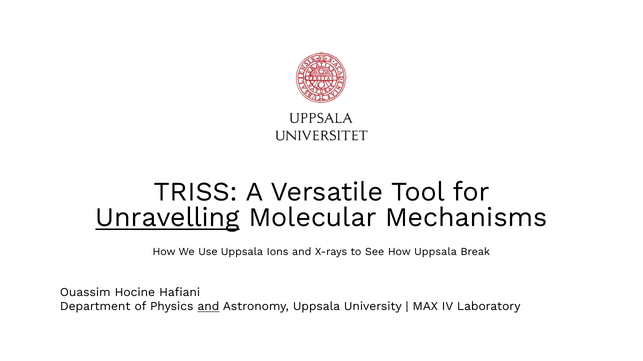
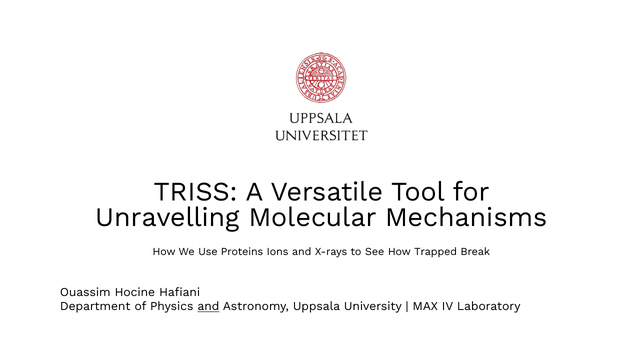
Unravelling underline: present -> none
Use Uppsala: Uppsala -> Proteins
How Uppsala: Uppsala -> Trapped
